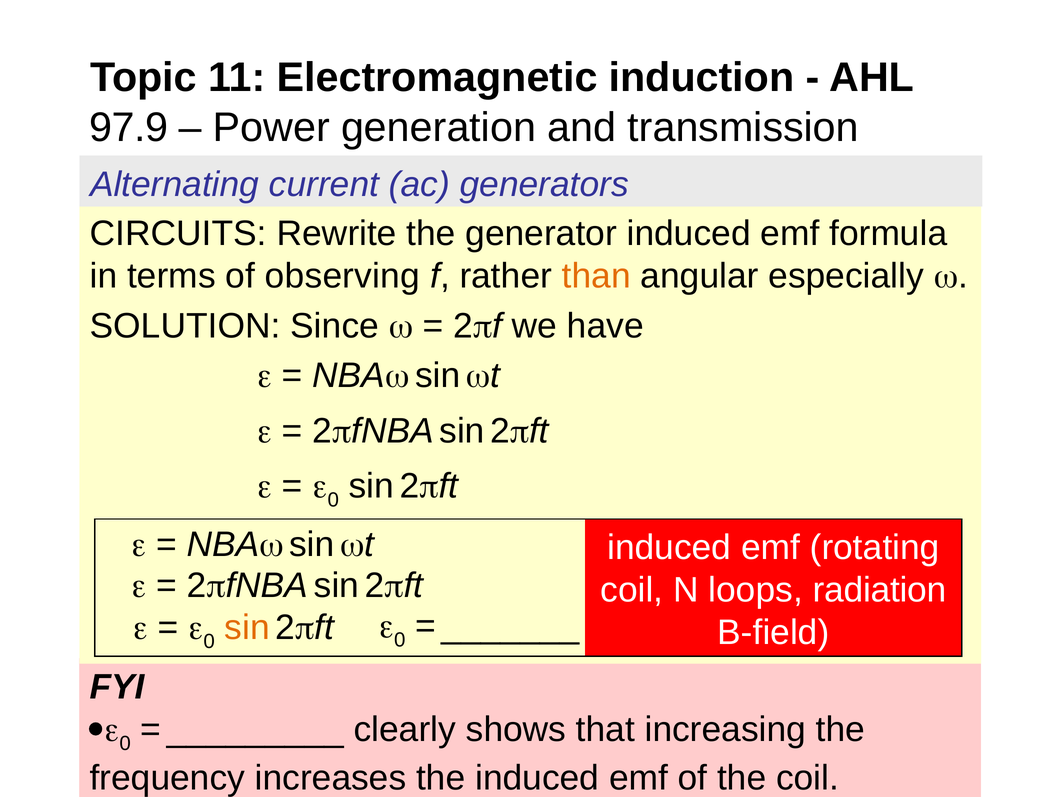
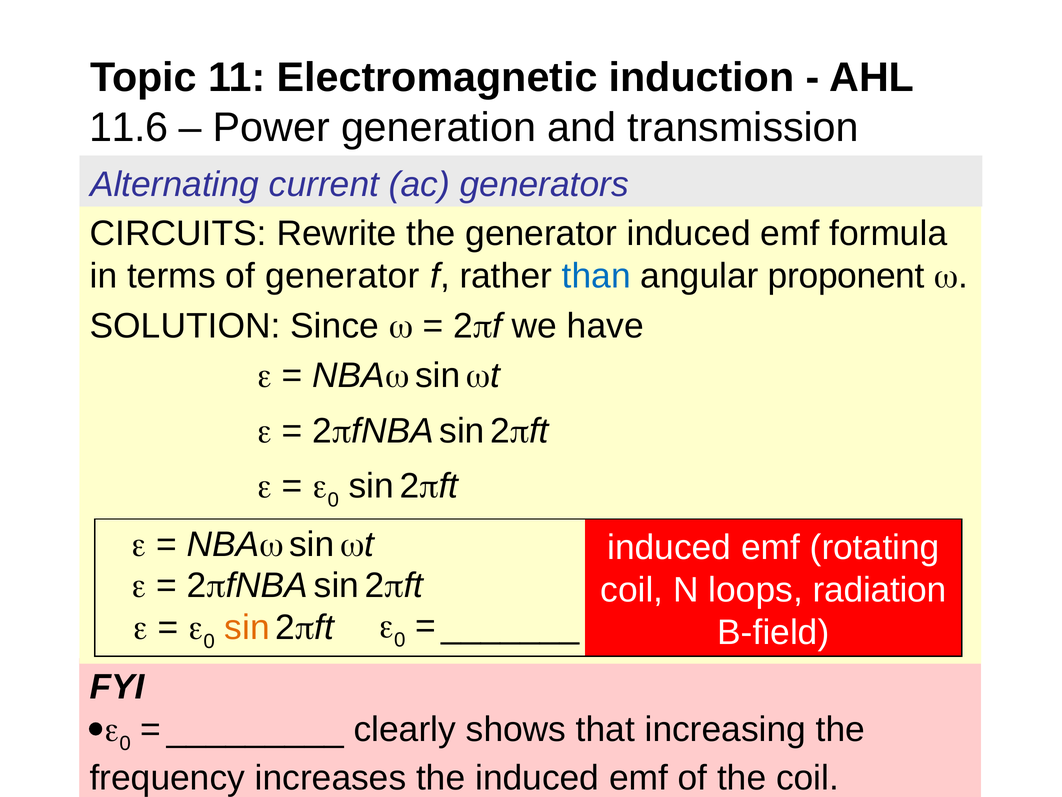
97.9: 97.9 -> 11.6
of observing: observing -> generator
than colour: orange -> blue
especially: especially -> proponent
